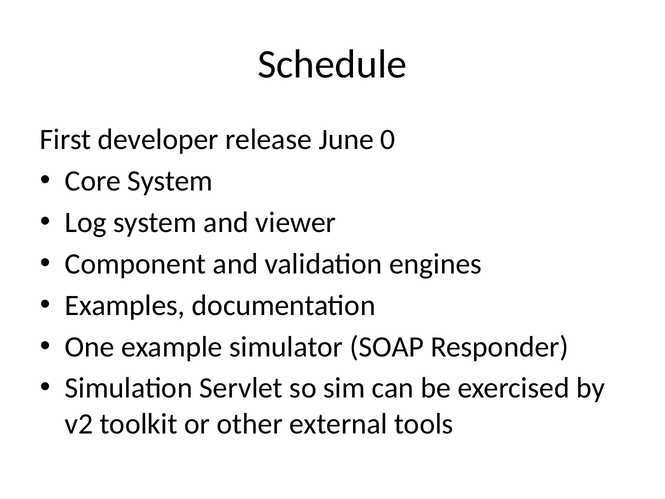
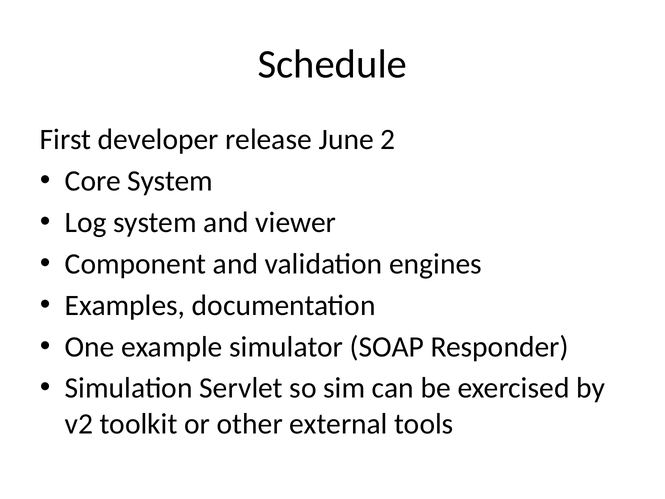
0: 0 -> 2
